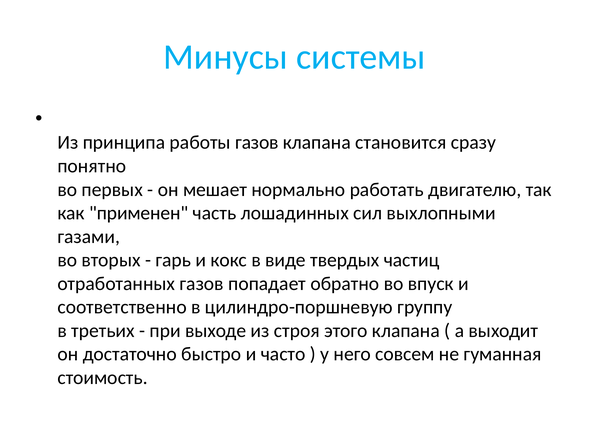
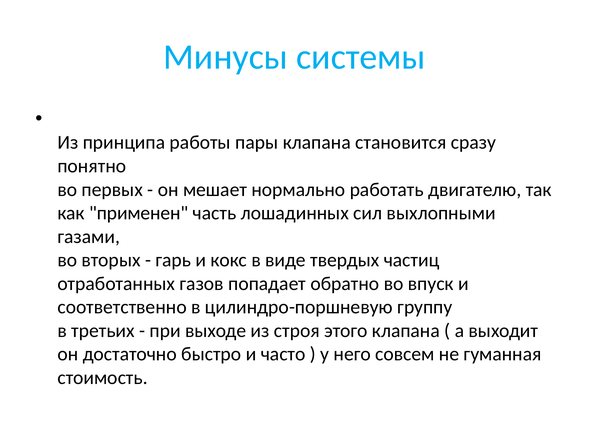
работы газов: газов -> пары
